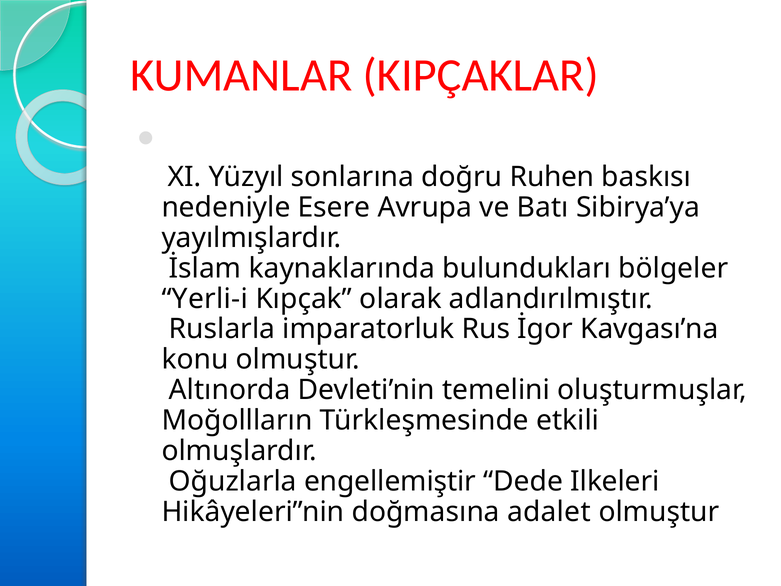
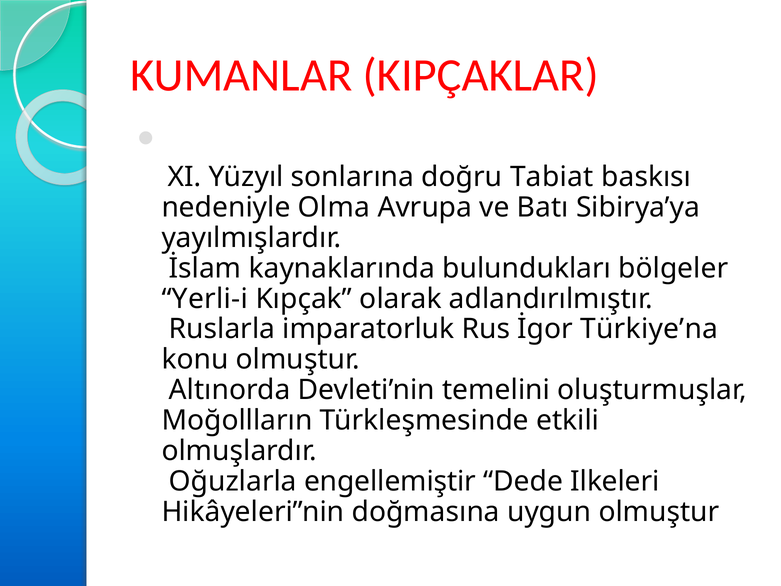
Ruhen: Ruhen -> Tabiat
Esere: Esere -> Olma
Kavgası’na: Kavgası’na -> Türkiye’na
adalet: adalet -> uygun
